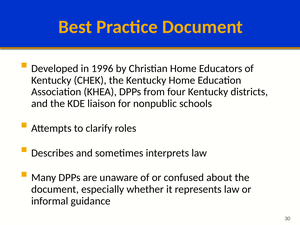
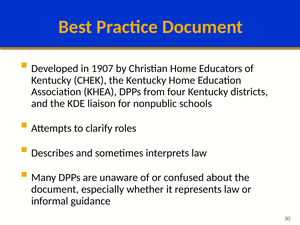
1996: 1996 -> 1907
